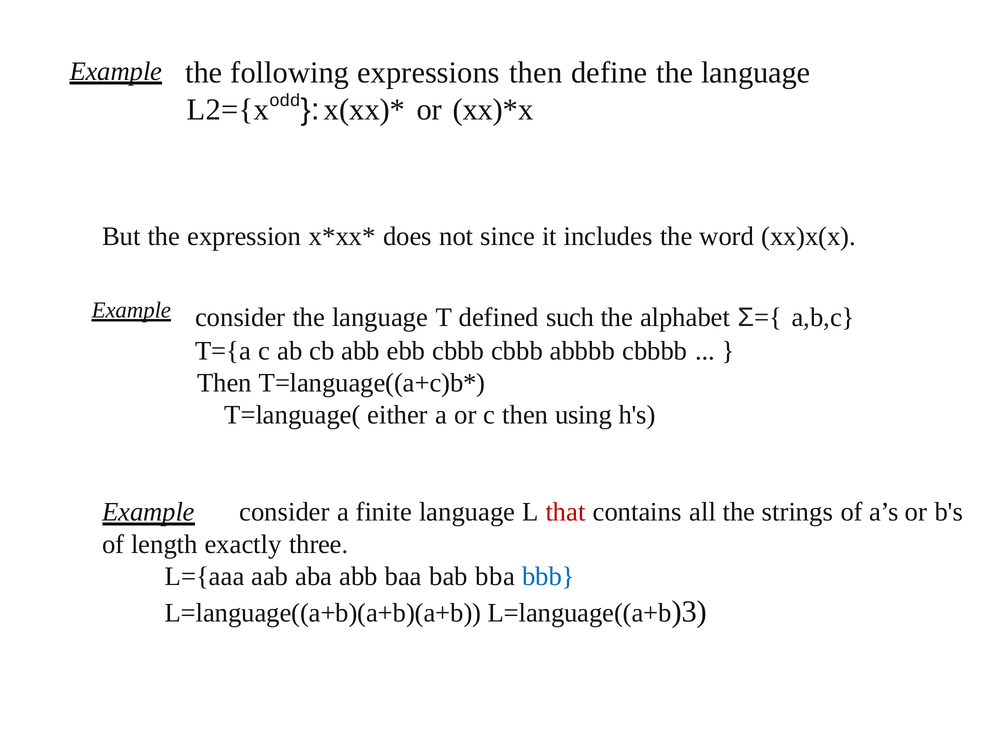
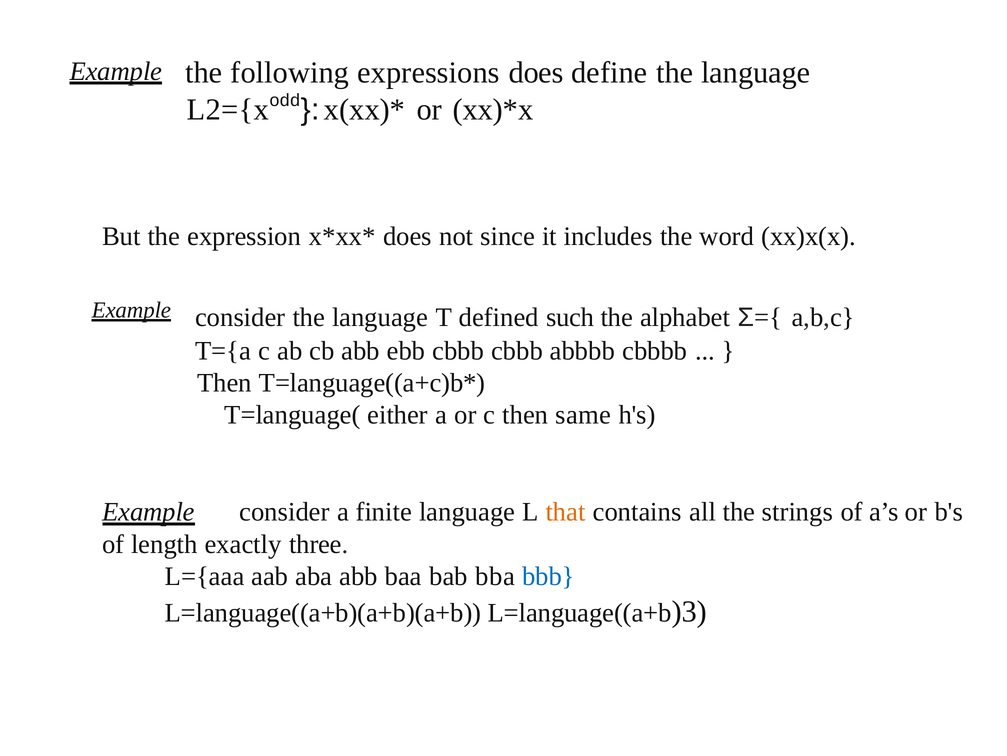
expressions then: then -> does
using: using -> same
that colour: red -> orange
